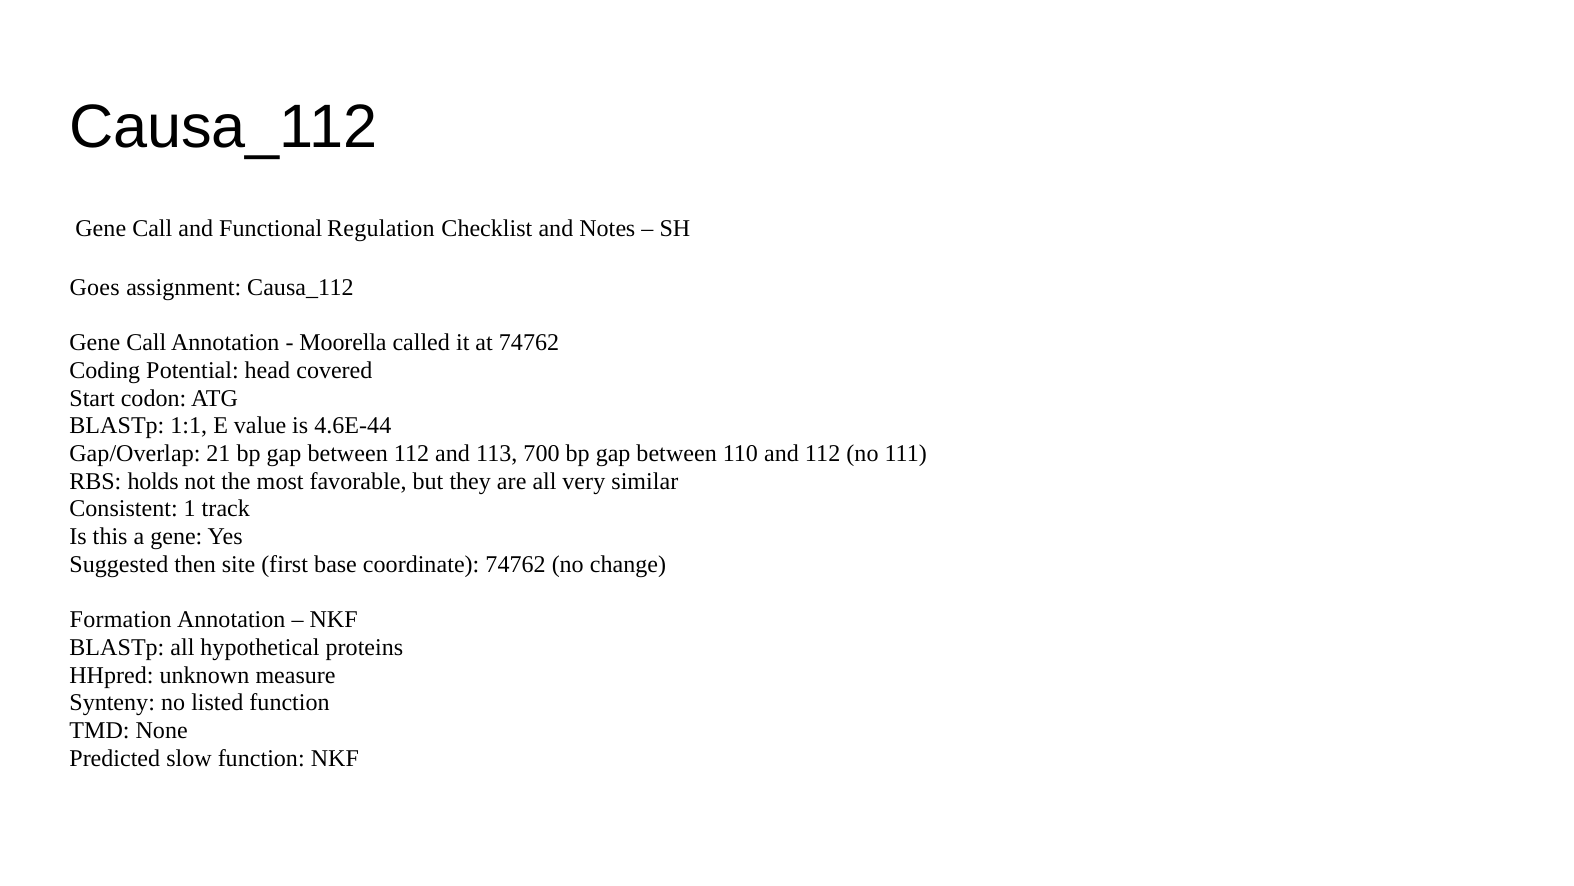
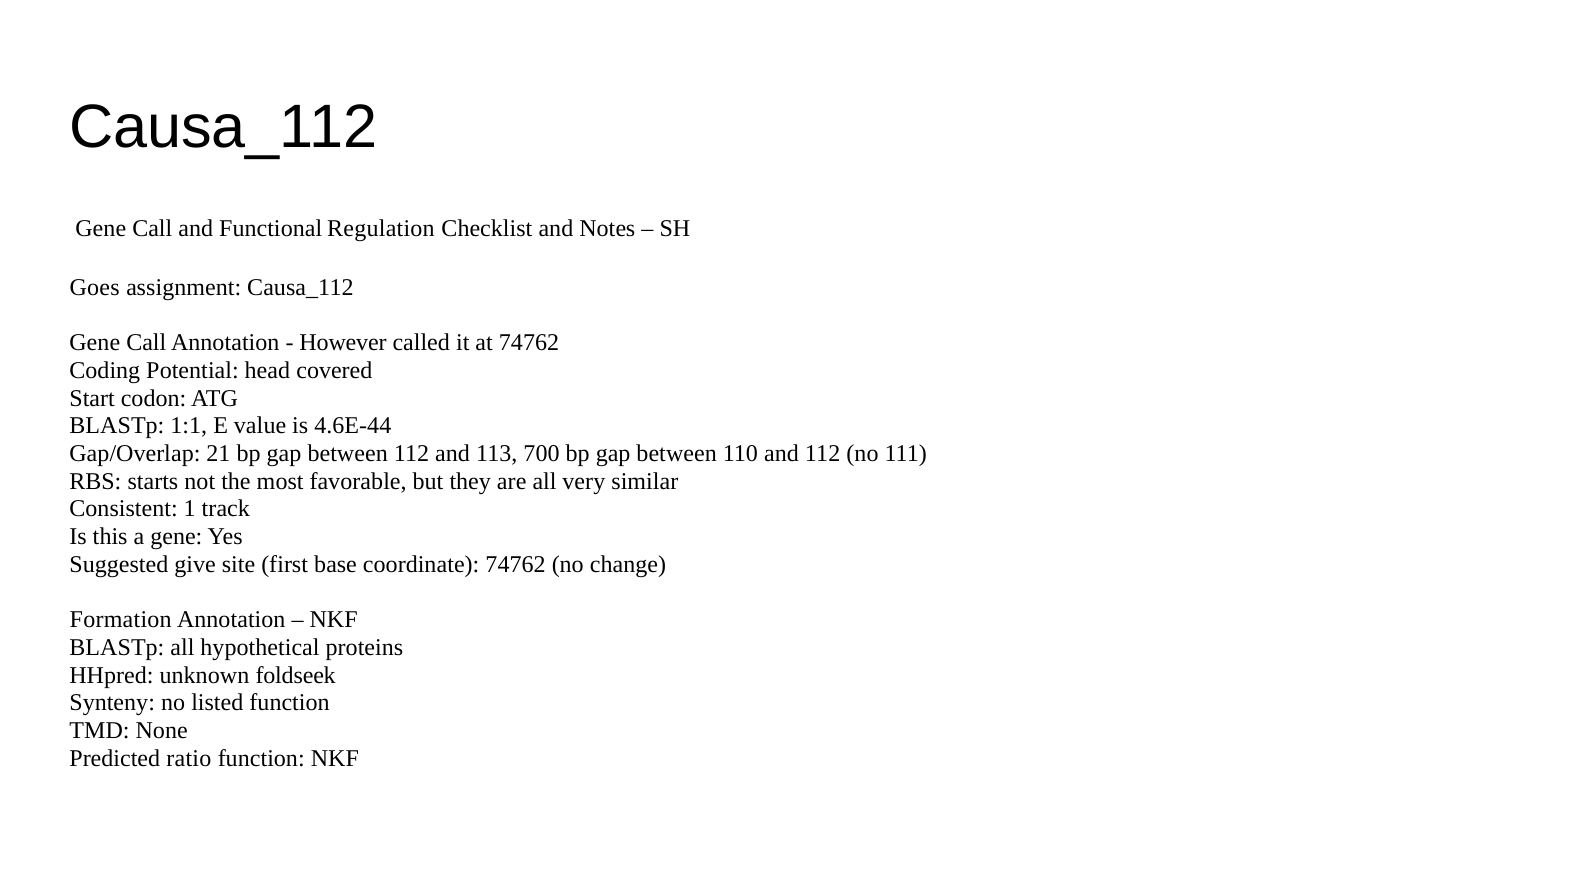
Moorella: Moorella -> However
holds: holds -> starts
then: then -> give
measure: measure -> foldseek
slow: slow -> ratio
